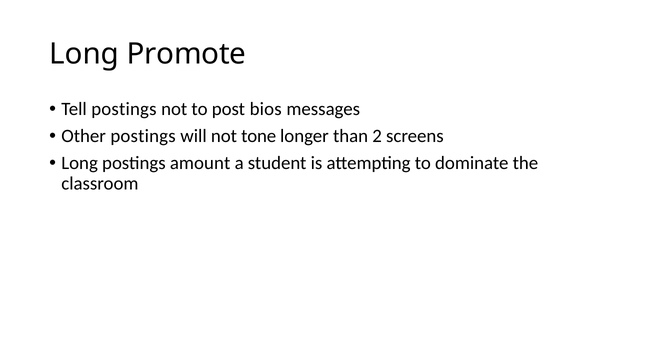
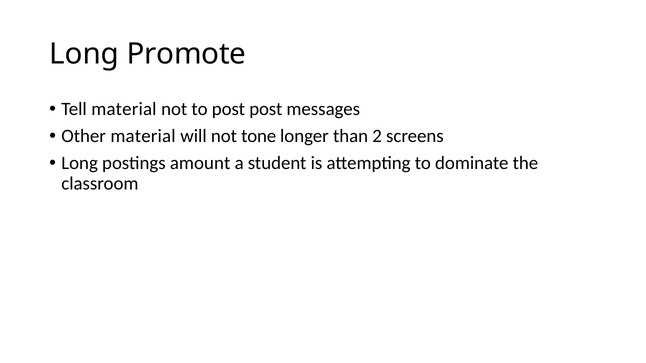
Tell postings: postings -> material
post bios: bios -> post
Other postings: postings -> material
